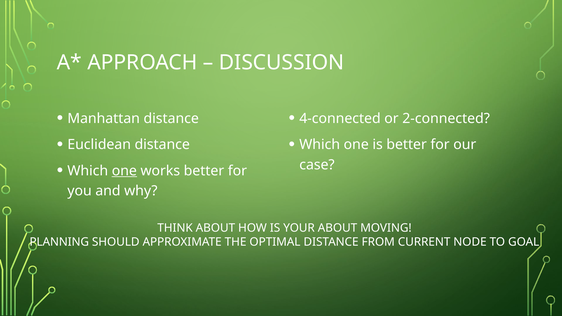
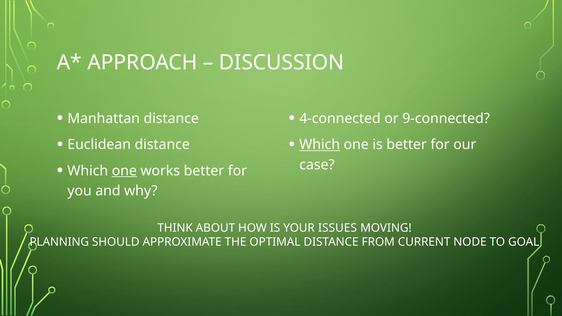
2-connected: 2-connected -> 9-connected
Which at (320, 145) underline: none -> present
YOUR ABOUT: ABOUT -> ISSUES
